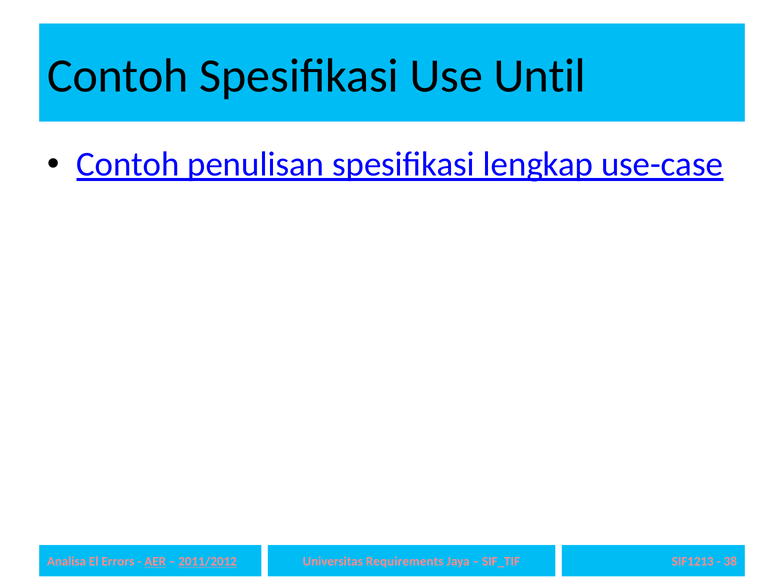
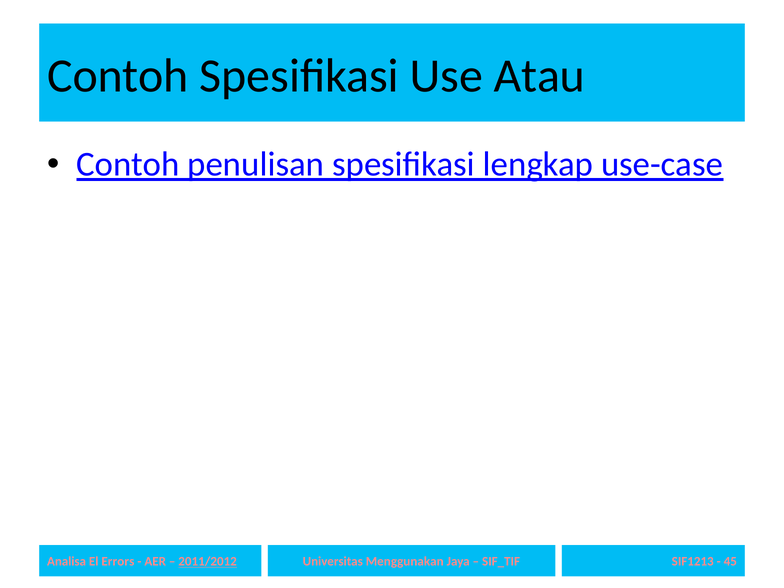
Until: Until -> Atau
Requirements: Requirements -> Menggunakan
38: 38 -> 45
AER underline: present -> none
